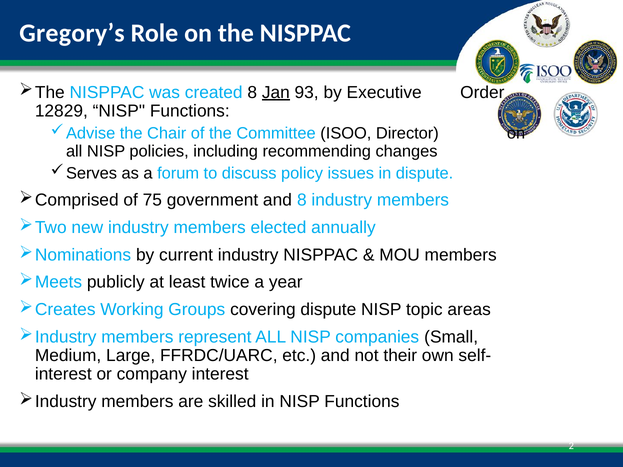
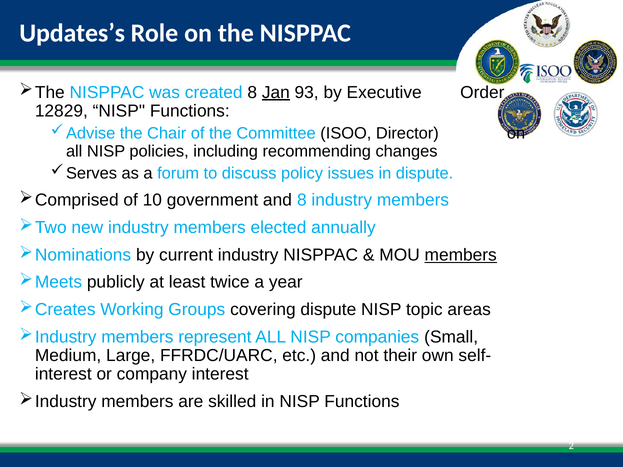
Gregory’s: Gregory’s -> Updates’s
75: 75 -> 10
members at (461, 255) underline: none -> present
